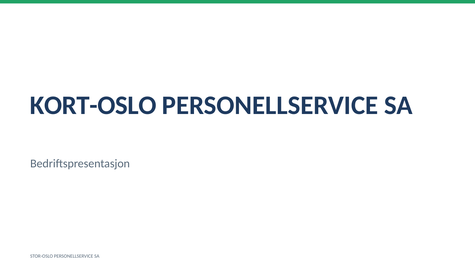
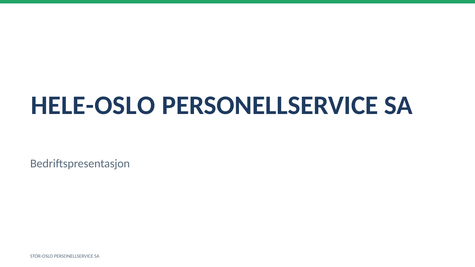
KORT-OSLO: KORT-OSLO -> HELE-OSLO
